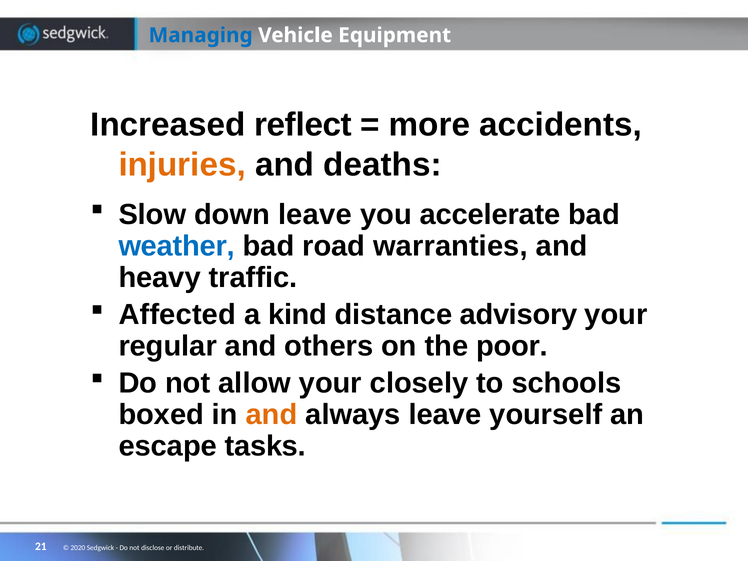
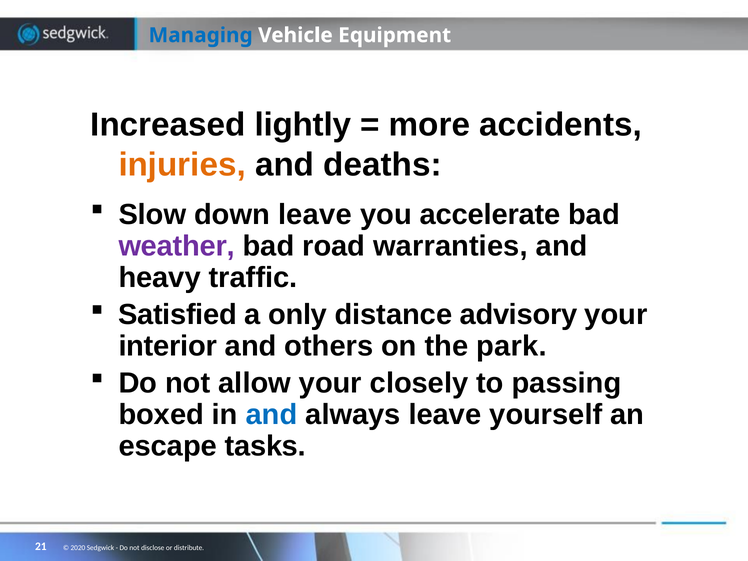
reflect: reflect -> lightly
weather colour: blue -> purple
Affected: Affected -> Satisfied
kind: kind -> only
regular: regular -> interior
poor: poor -> park
schools: schools -> passing
and at (272, 415) colour: orange -> blue
